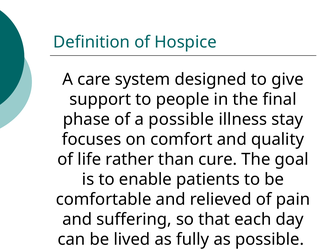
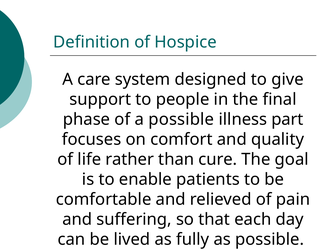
stay: stay -> part
